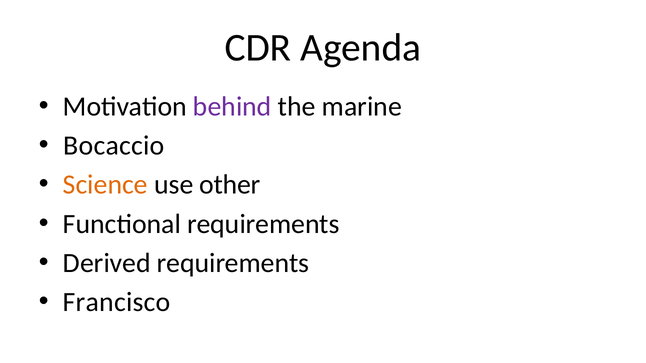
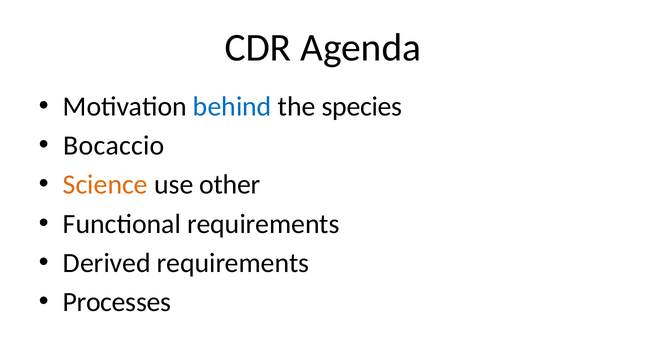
behind colour: purple -> blue
marine: marine -> species
Francisco: Francisco -> Processes
